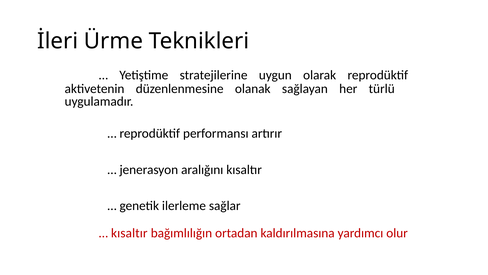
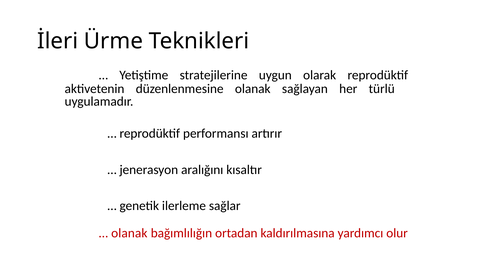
kısaltır at (129, 233): kısaltır -> olanak
